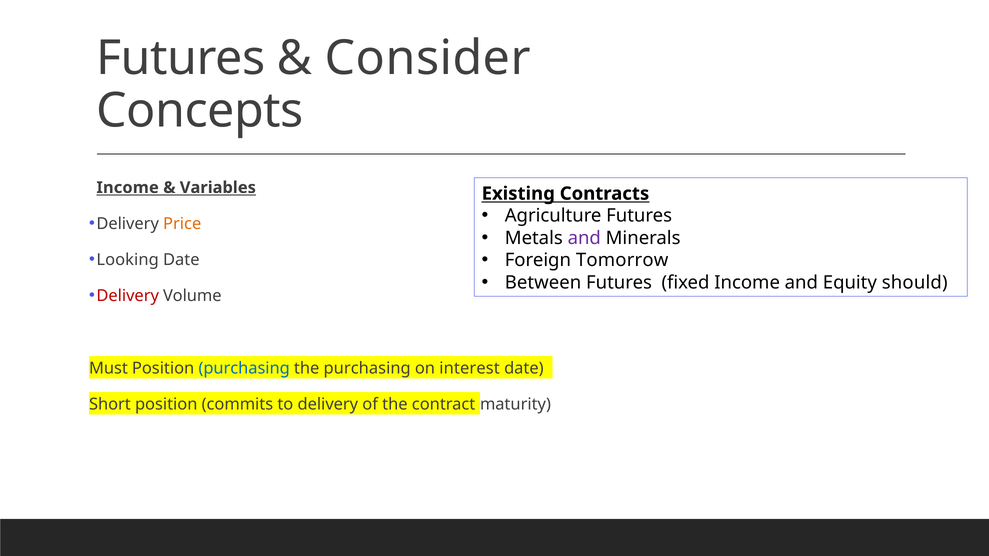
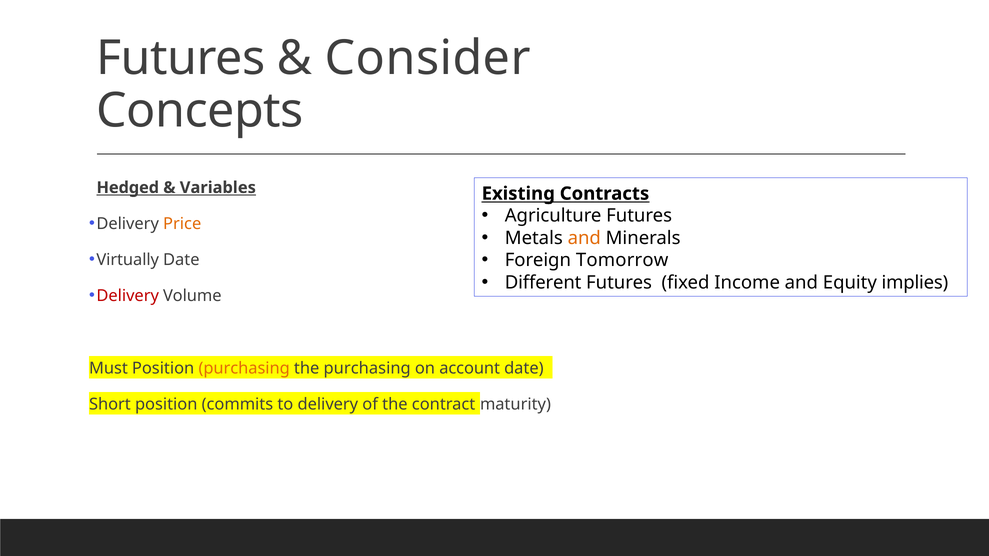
Income at (128, 188): Income -> Hedged
and at (584, 238) colour: purple -> orange
Looking: Looking -> Virtually
Between: Between -> Different
should: should -> implies
purchasing at (244, 368) colour: blue -> orange
interest: interest -> account
